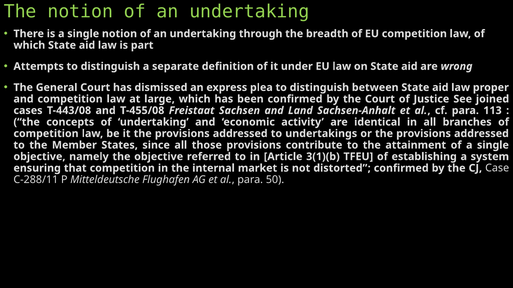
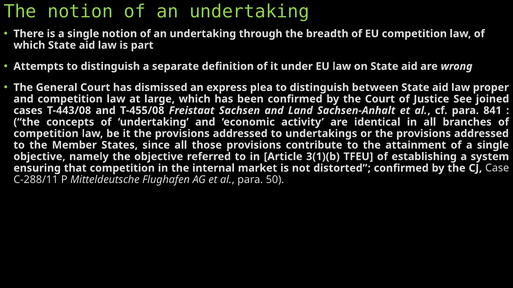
113: 113 -> 841
